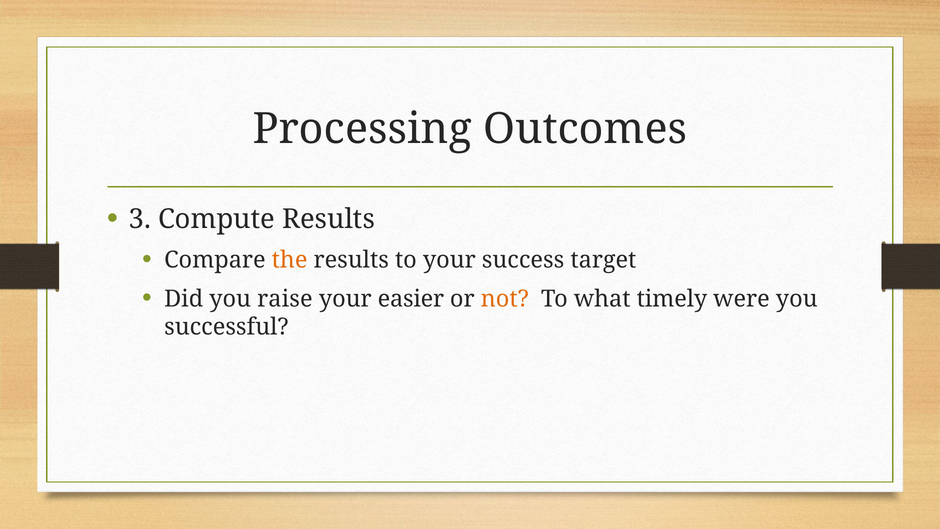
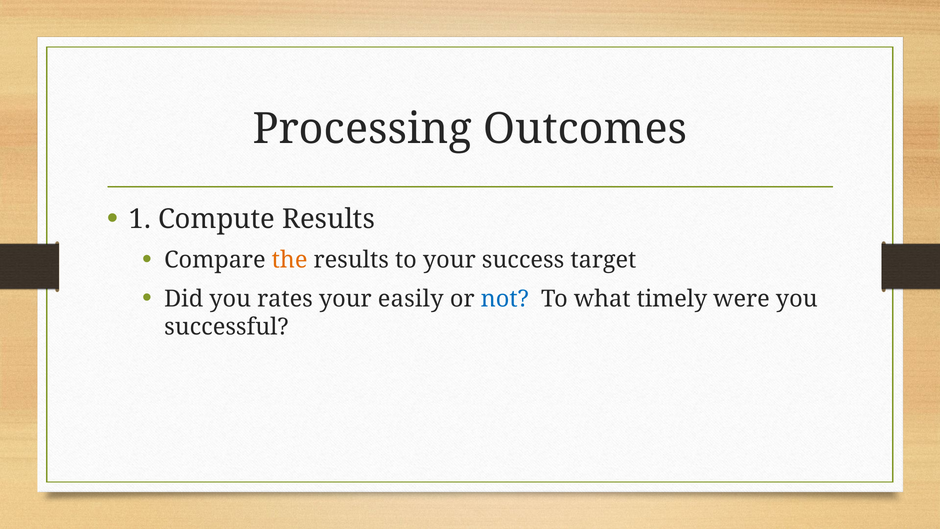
3: 3 -> 1
raise: raise -> rates
easier: easier -> easily
not colour: orange -> blue
